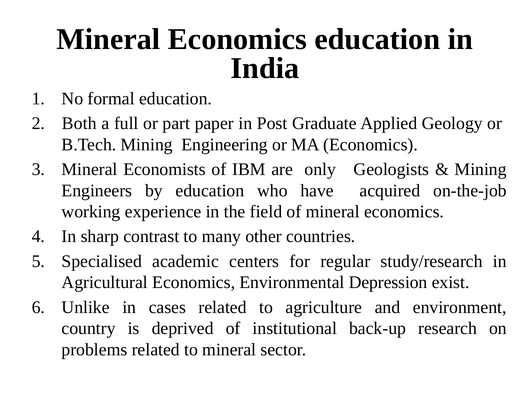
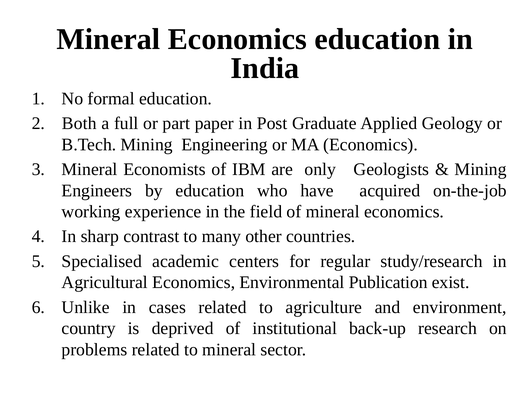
Depression: Depression -> Publication
